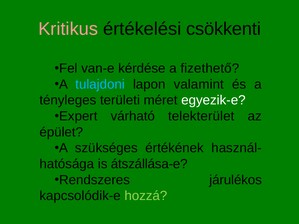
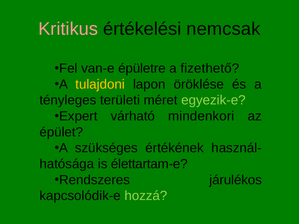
csökkenti: csökkenti -> nemcsak
kérdése: kérdése -> épületre
tulajdoni colour: light blue -> yellow
valamint: valamint -> öröklése
egyezik-e colour: white -> light green
telekterület: telekterület -> mindenkori
átszállása-e: átszállása-e -> élettartam-e
